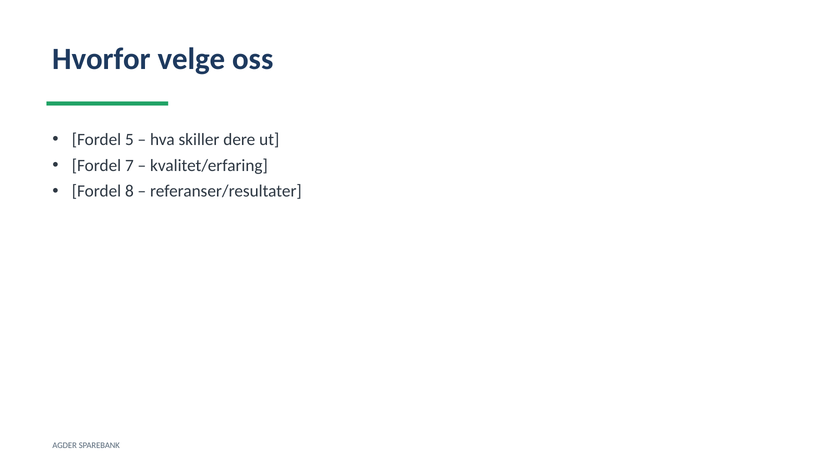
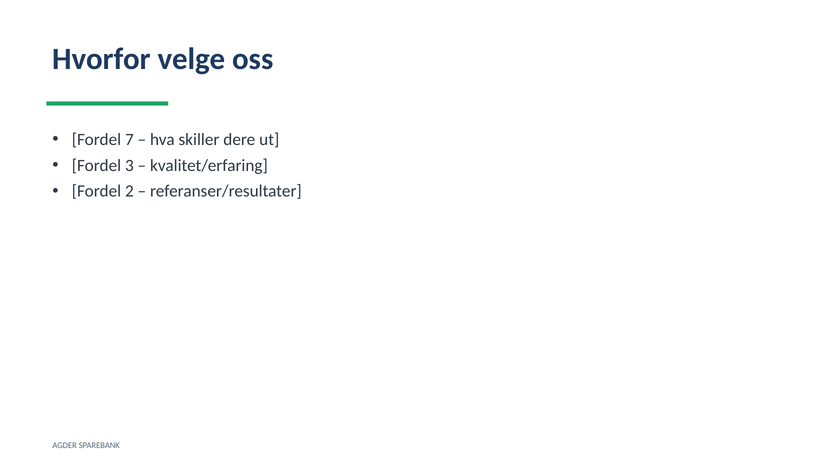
5: 5 -> 7
7: 7 -> 3
8: 8 -> 2
